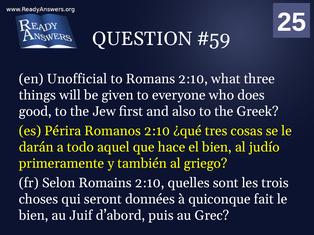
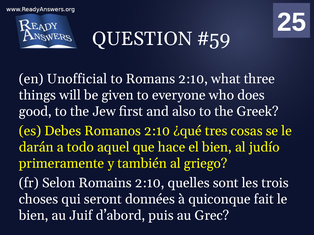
Périra: Périra -> Debes
